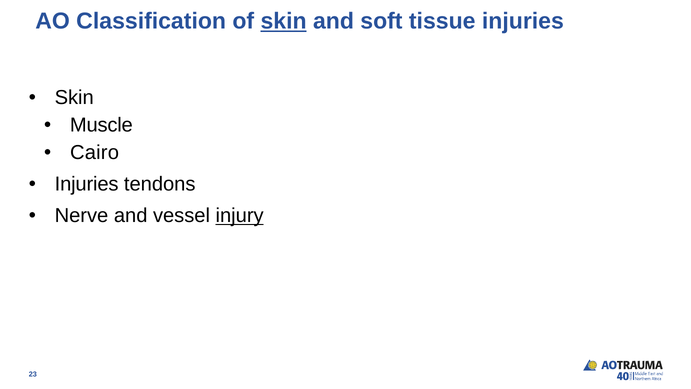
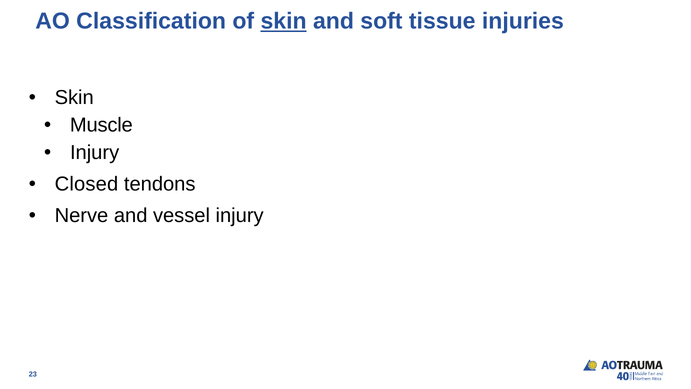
Cairo at (95, 152): Cairo -> Injury
Injuries at (87, 184): Injuries -> Closed
injury at (240, 216) underline: present -> none
